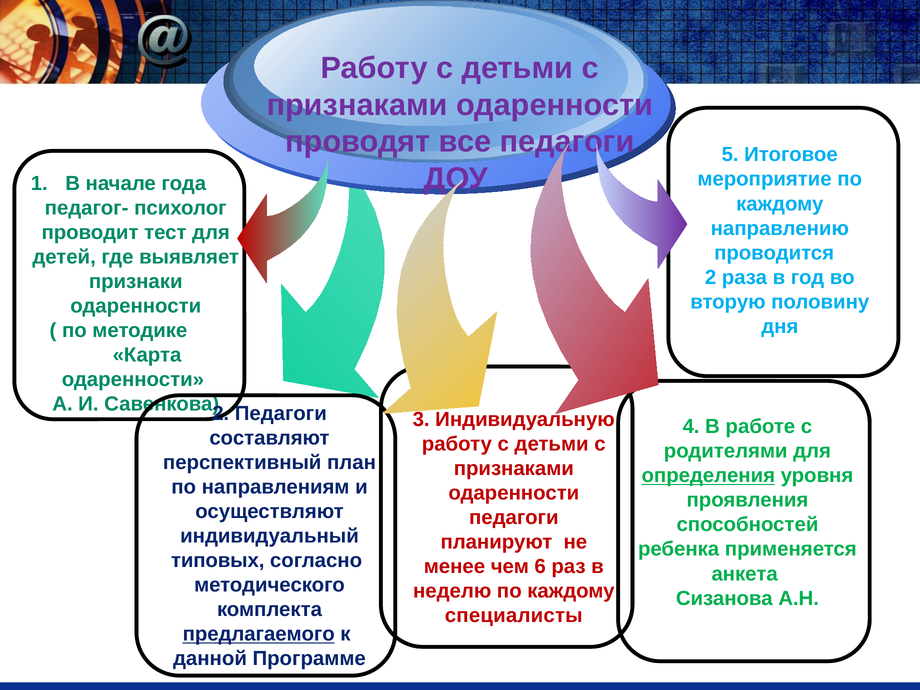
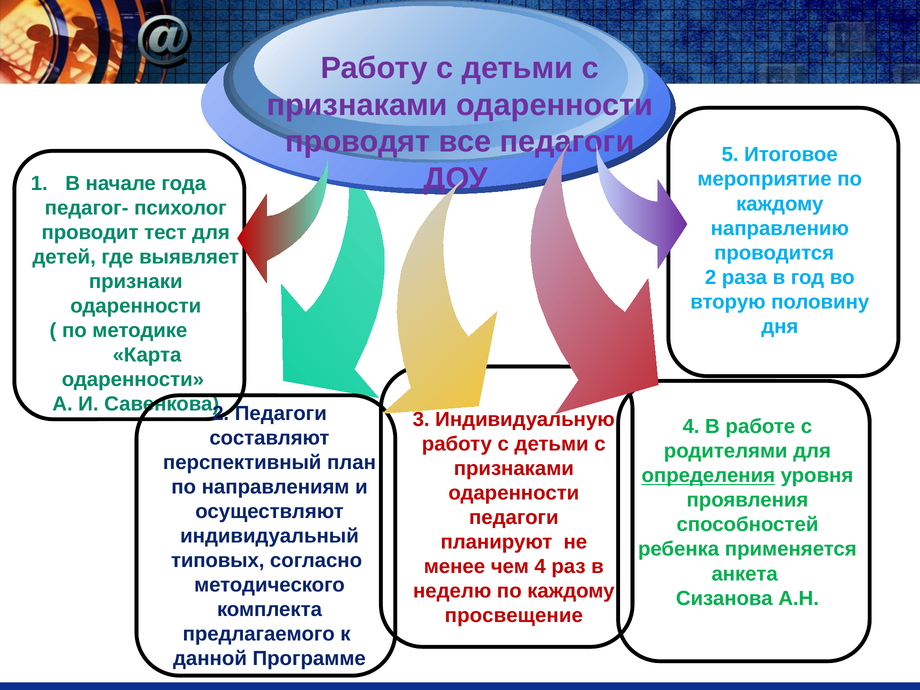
чем 6: 6 -> 4
специалисты: специалисты -> просвещение
предлагаемого underline: present -> none
